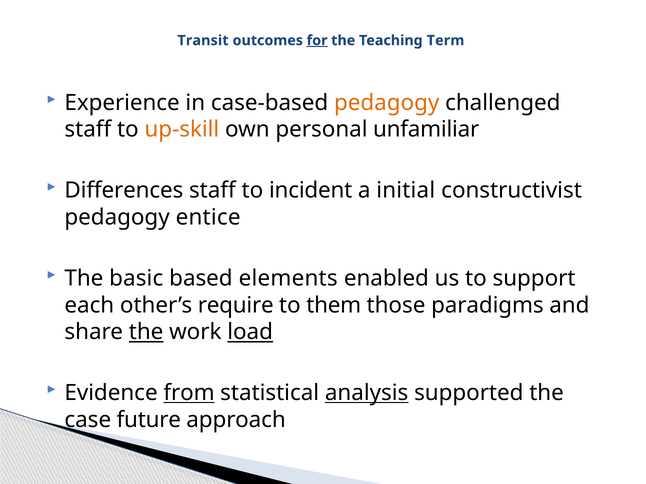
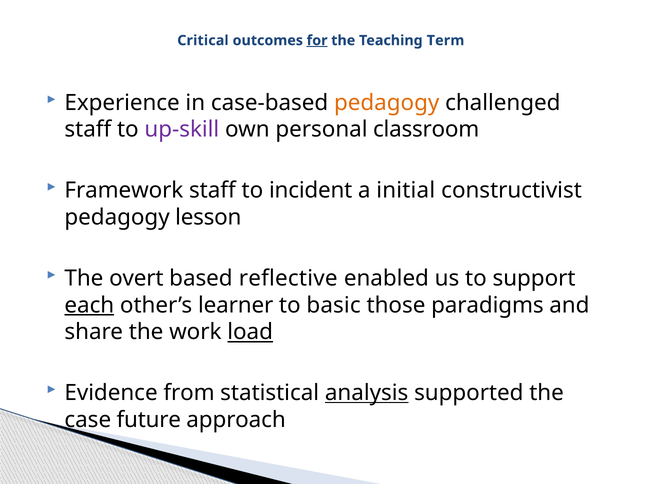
Transit: Transit -> Critical
up-skill colour: orange -> purple
unfamiliar: unfamiliar -> classroom
Differences: Differences -> Framework
entice: entice -> lesson
basic: basic -> overt
elements: elements -> reflective
each underline: none -> present
require: require -> learner
them: them -> basic
the at (146, 332) underline: present -> none
from underline: present -> none
